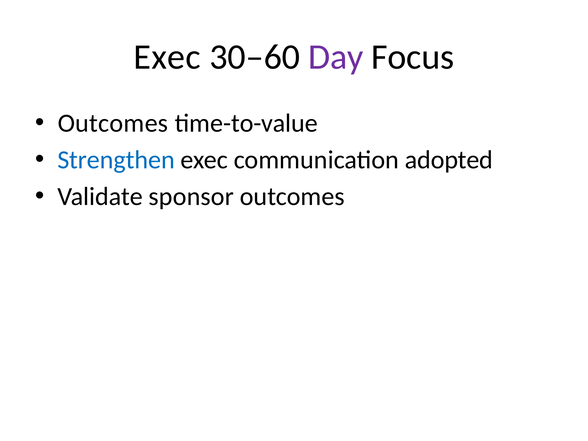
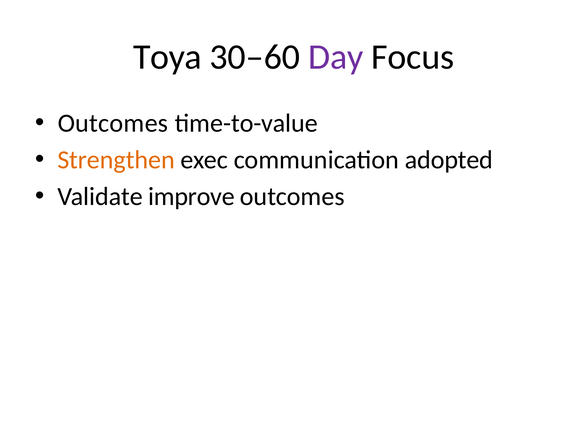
Exec at (167, 57): Exec -> Toya
Strengthen colour: blue -> orange
sponsor: sponsor -> improve
